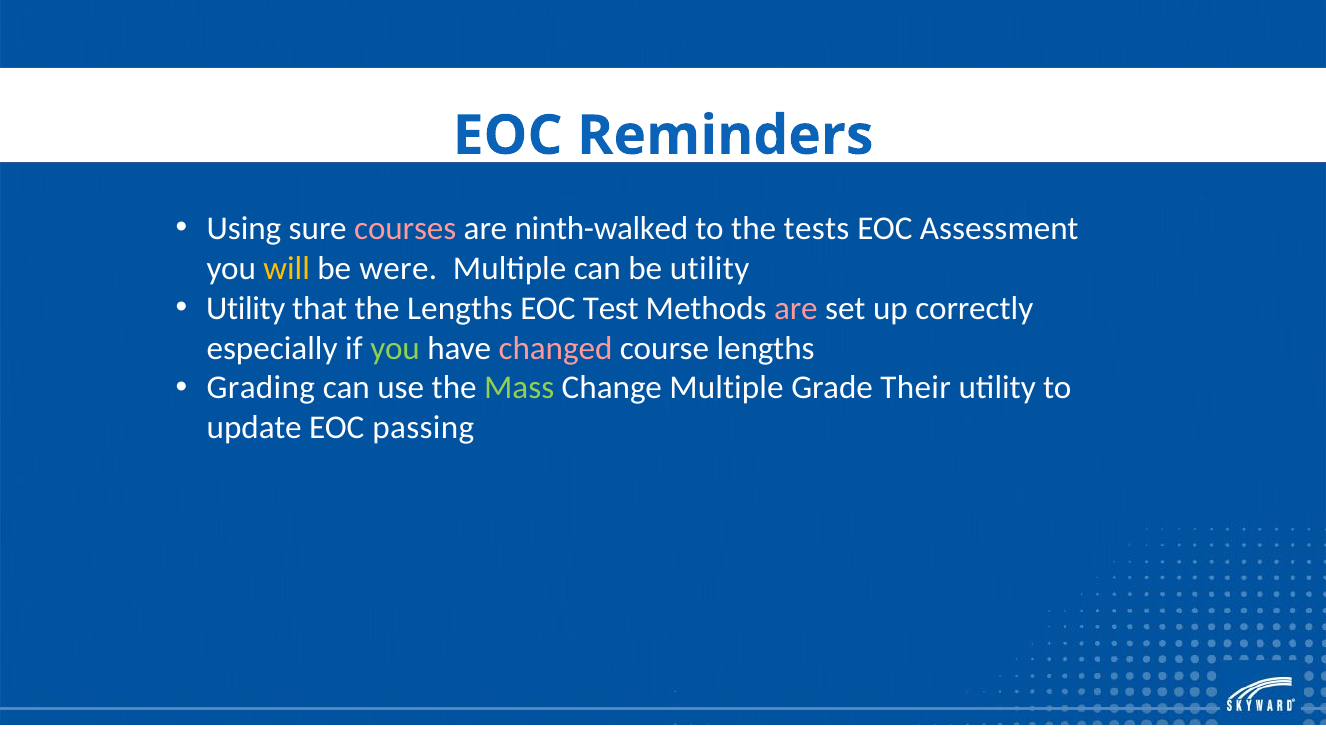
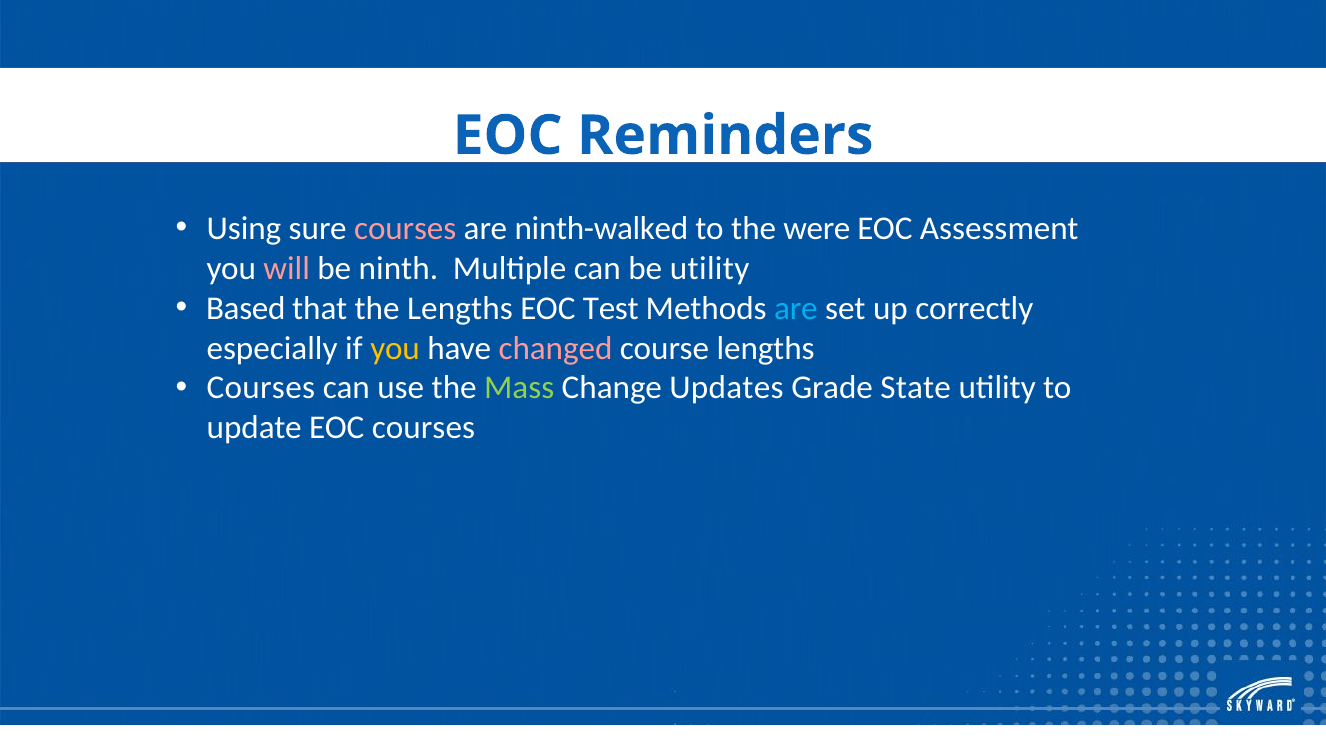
tests: tests -> were
will colour: yellow -> pink
were: were -> ninth
Utility at (246, 308): Utility -> Based
are at (796, 308) colour: pink -> light blue
you at (395, 348) colour: light green -> yellow
Grading at (261, 388): Grading -> Courses
Change Multiple: Multiple -> Updates
Their: Their -> State
EOC passing: passing -> courses
